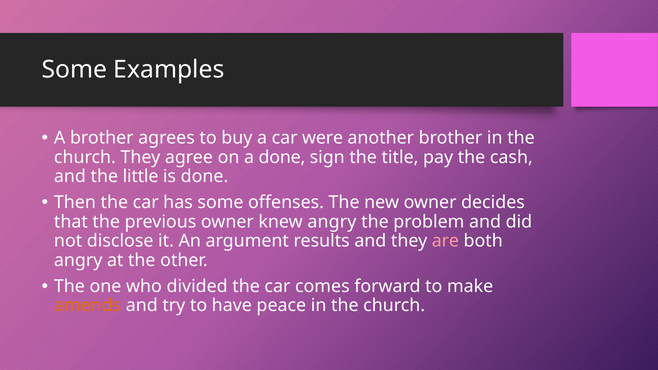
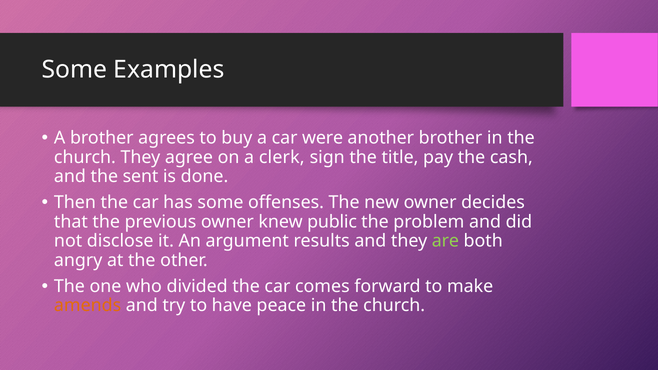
a done: done -> clerk
little: little -> sent
knew angry: angry -> public
are colour: pink -> light green
